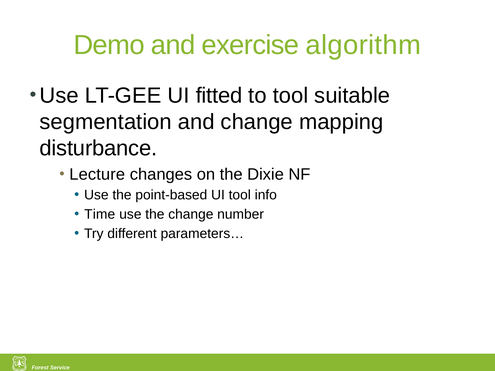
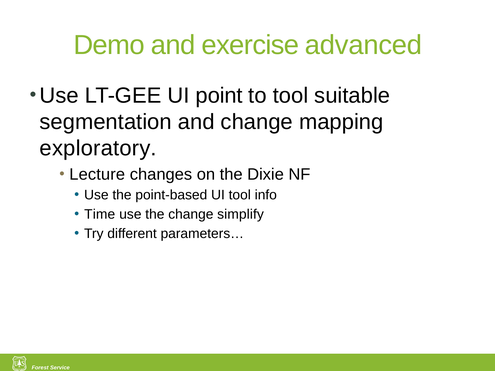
algorithm: algorithm -> advanced
fitted: fitted -> point
disturbance: disturbance -> exploratory
number: number -> simplify
